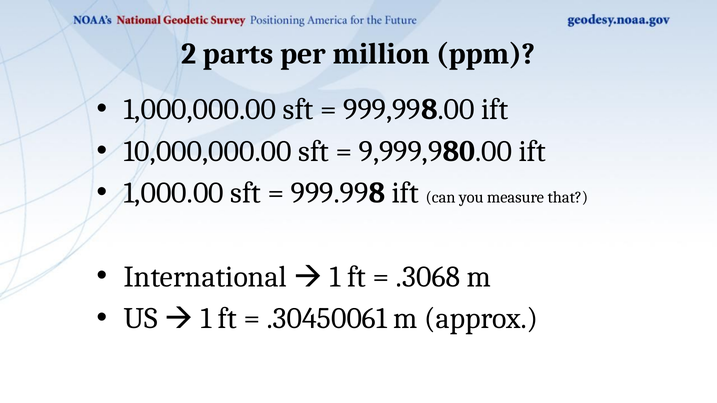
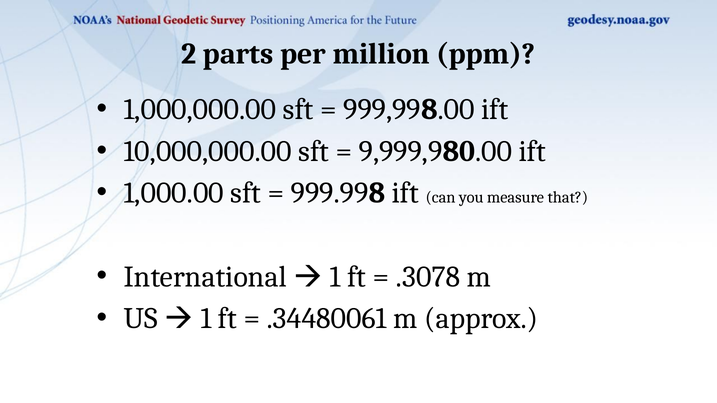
.3068: .3068 -> .3078
.30450061: .30450061 -> .34480061
